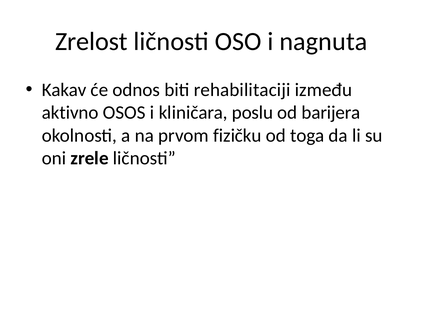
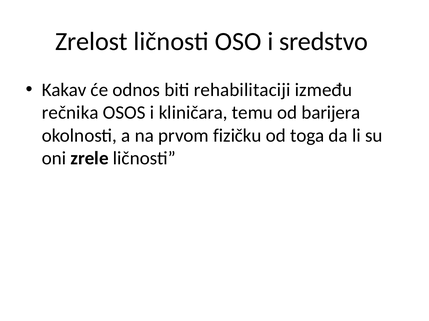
nagnuta: nagnuta -> sredstvo
aktivno: aktivno -> rečnika
poslu: poslu -> temu
